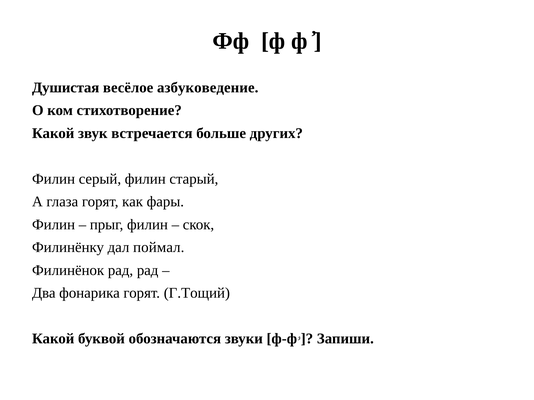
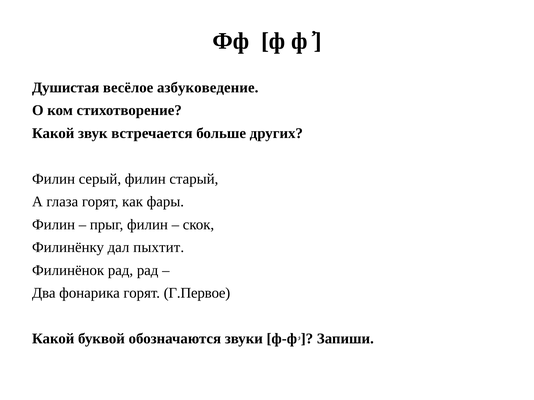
поймал: поймал -> пыхтит
Г.Тощий: Г.Тощий -> Г.Первое
